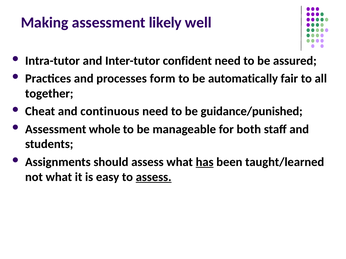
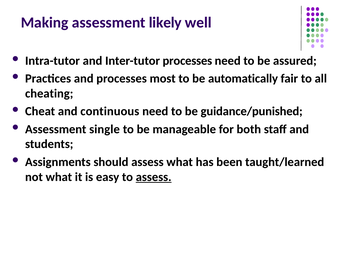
Inter-tutor confident: confident -> processes
form: form -> most
together: together -> cheating
whole: whole -> single
has underline: present -> none
